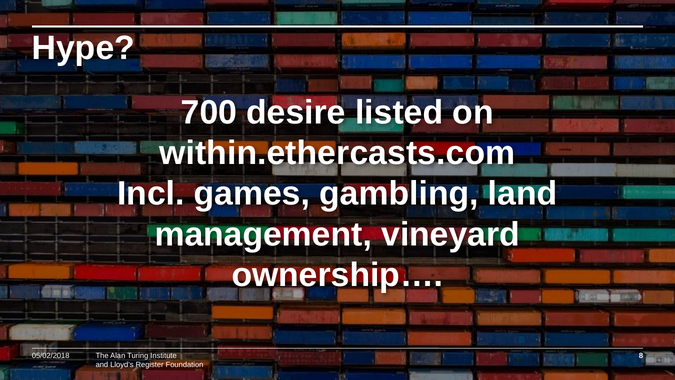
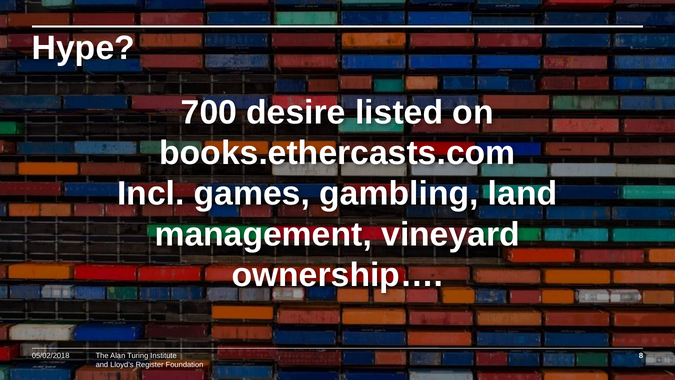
within.ethercasts.com: within.ethercasts.com -> books.ethercasts.com
